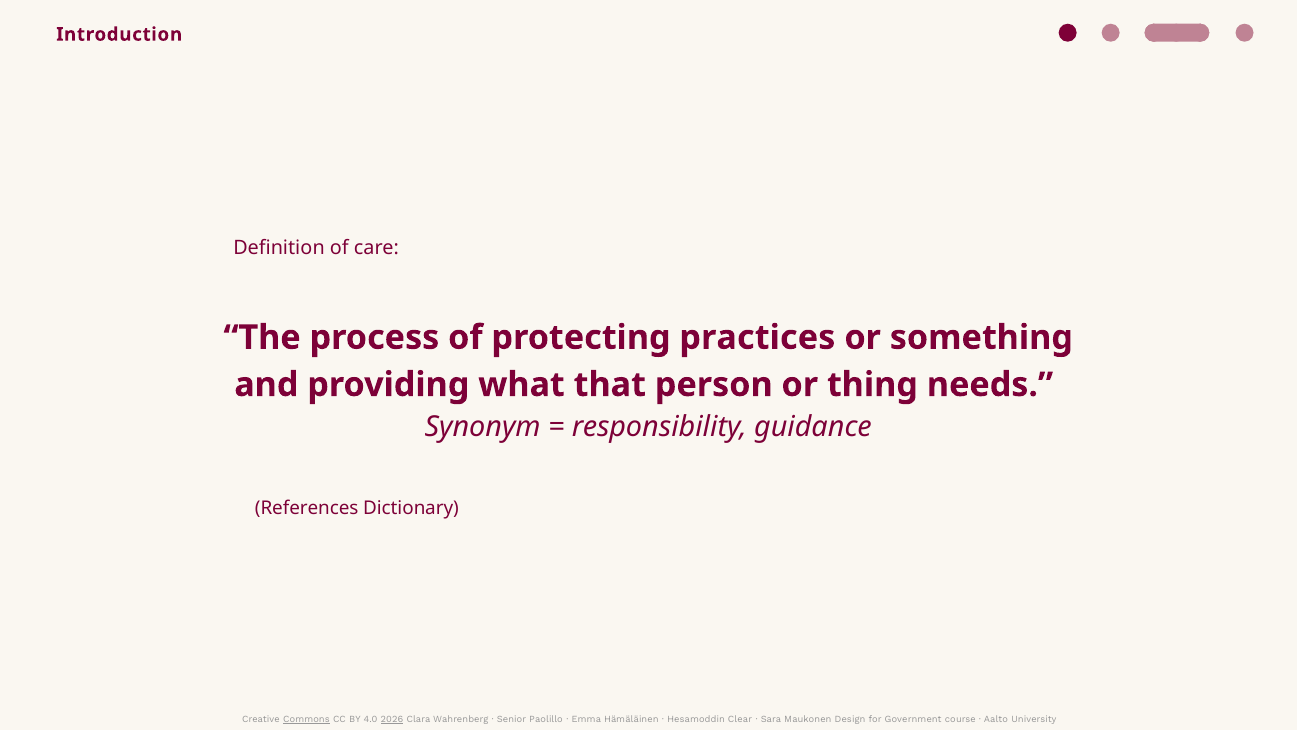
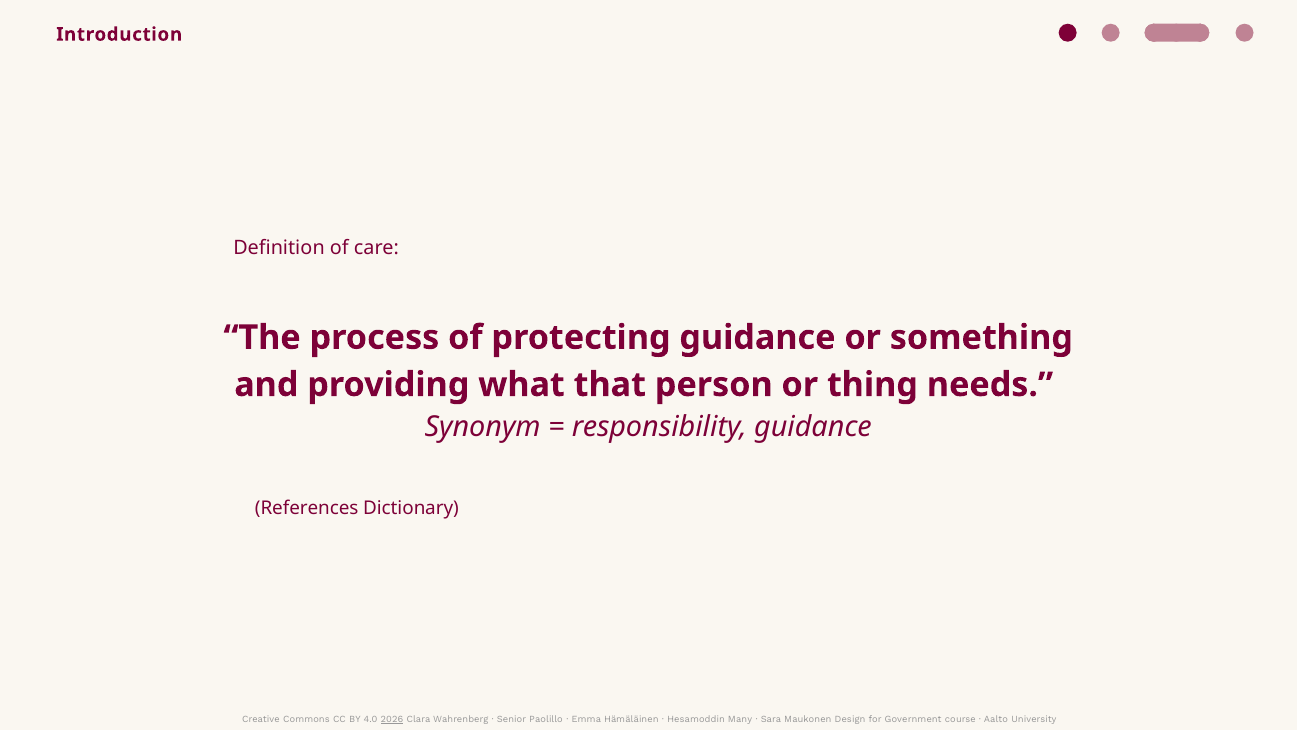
protecting practices: practices -> guidance
Commons underline: present -> none
Clear: Clear -> Many
